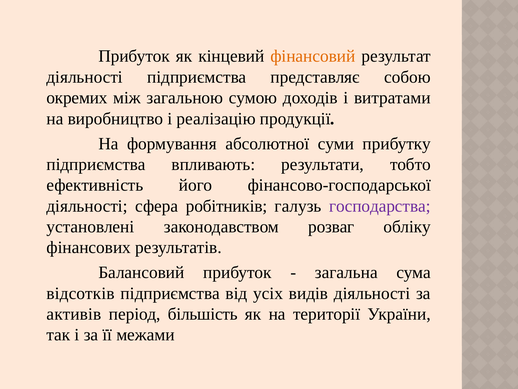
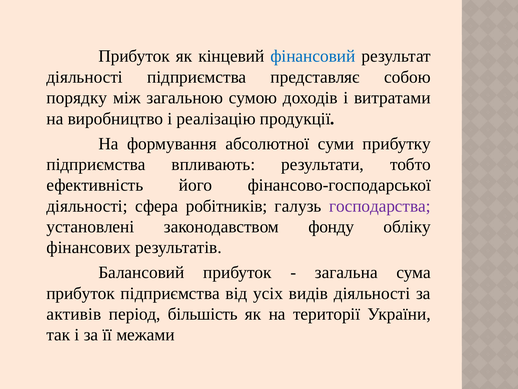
фінансовий colour: orange -> blue
окремих: окремих -> порядку
розваг: розваг -> фонду
відсотків at (81, 293): відсотків -> прибуток
